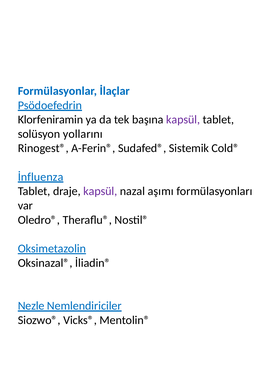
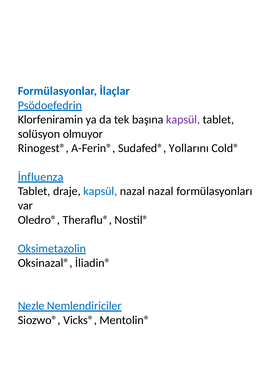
yollarını: yollarını -> olmuyor
Sistemik: Sistemik -> Yollarını
kapsül at (100, 192) colour: purple -> blue
nazal aşımı: aşımı -> nazal
